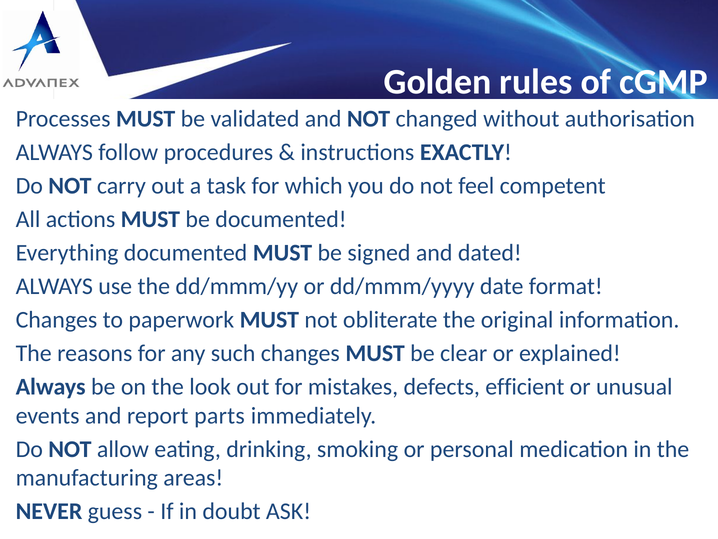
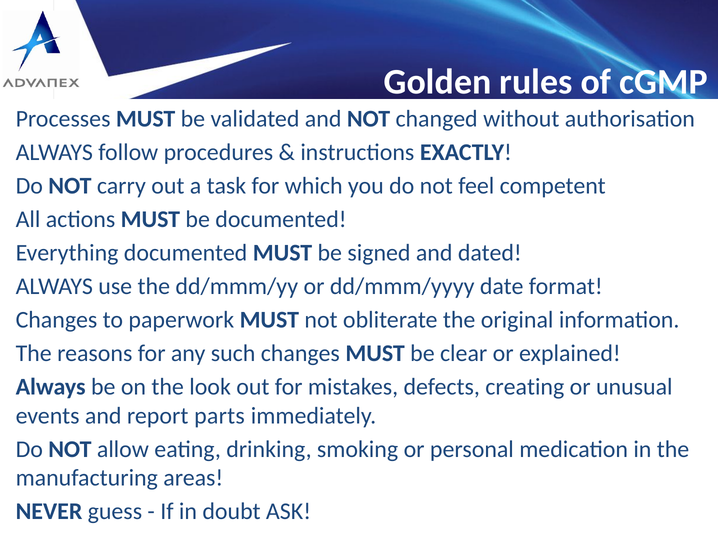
efficient: efficient -> creating
